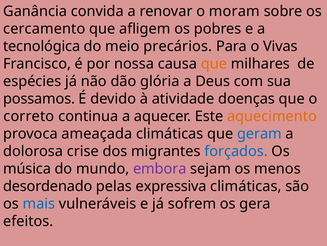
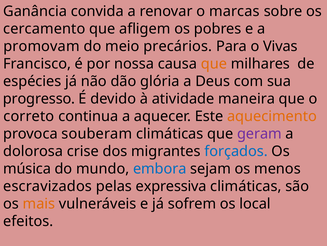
moram: moram -> marcas
tecnológica: tecnológica -> promovam
possamos: possamos -> progresso
doenças: doenças -> maneira
ameaçada: ameaçada -> souberam
geram colour: blue -> purple
embora colour: purple -> blue
desordenado: desordenado -> escravizados
mais colour: blue -> orange
gera: gera -> local
